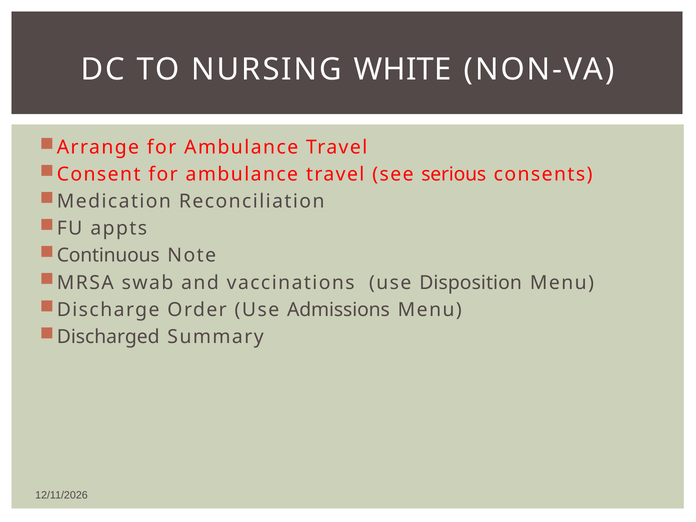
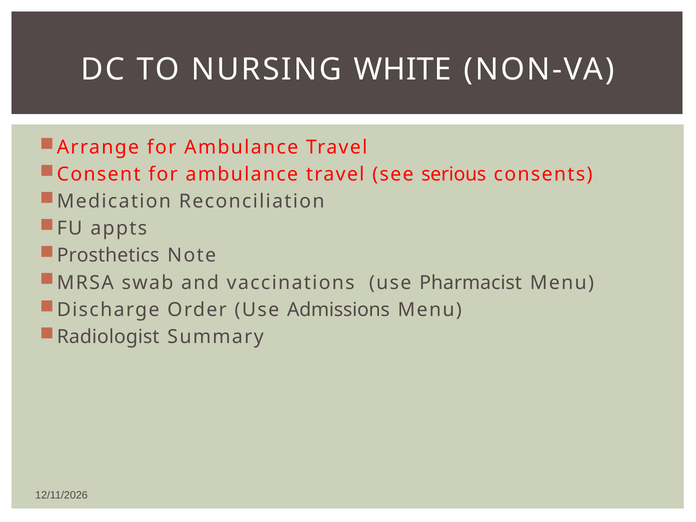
Continuous: Continuous -> Prosthetics
Disposition: Disposition -> Pharmacist
Discharged: Discharged -> Radiologist
